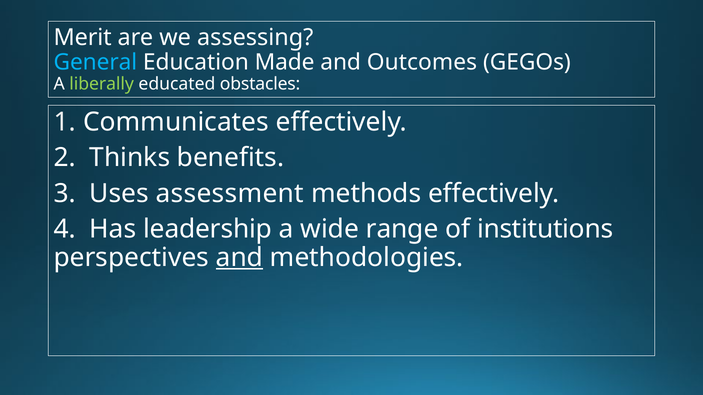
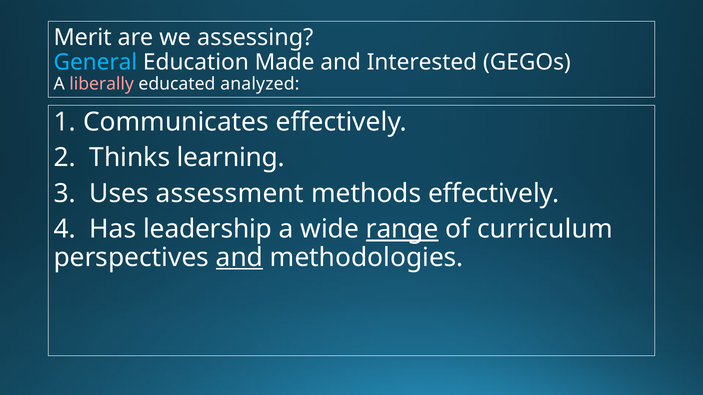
Outcomes: Outcomes -> Interested
liberally colour: light green -> pink
obstacles: obstacles -> analyzed
benefits: benefits -> learning
range underline: none -> present
institutions: institutions -> curriculum
